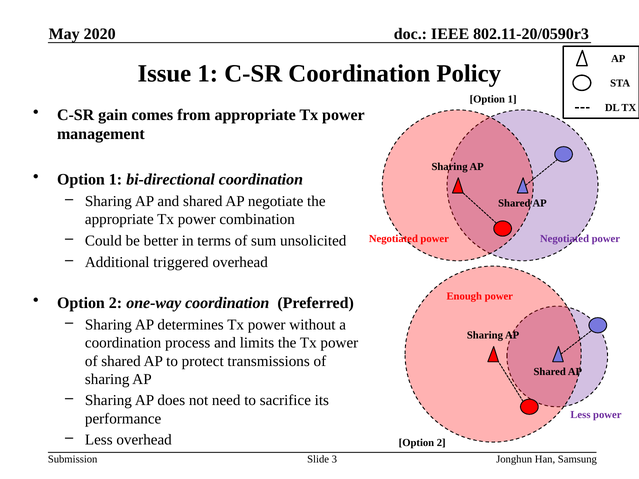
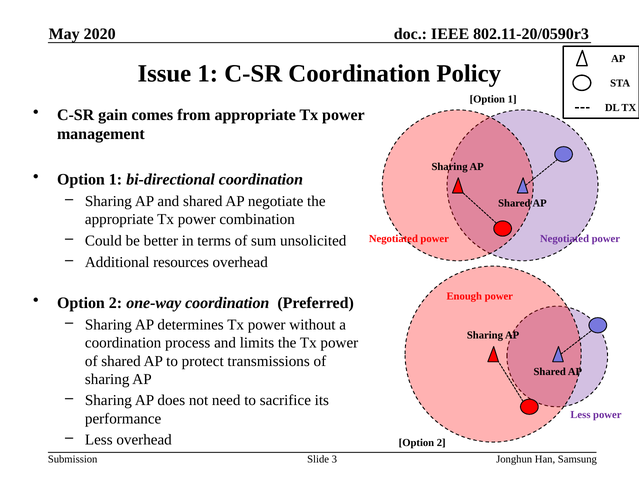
triggered: triggered -> resources
